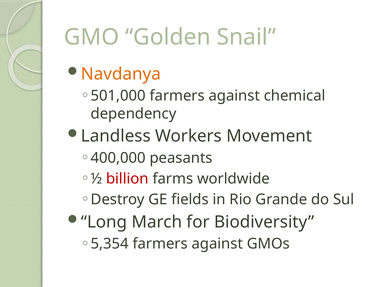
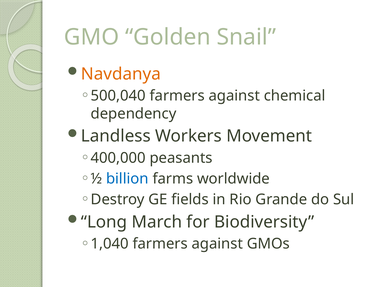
501,000: 501,000 -> 500,040
billion colour: red -> blue
5,354: 5,354 -> 1,040
